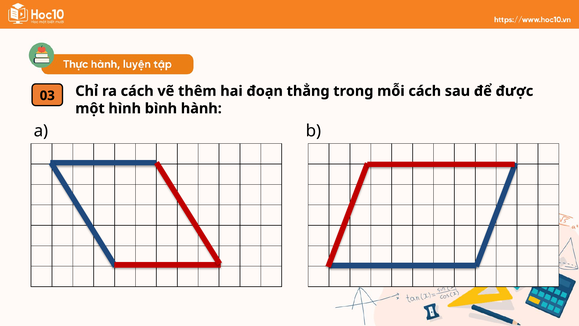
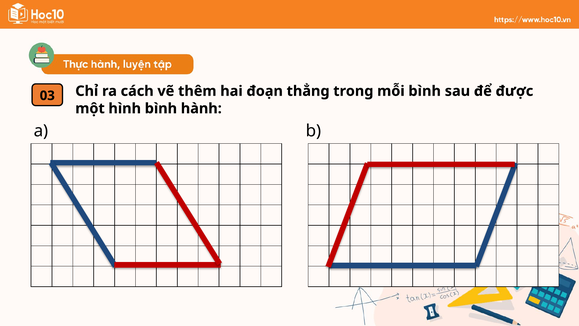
mỗi cách: cách -> bình
